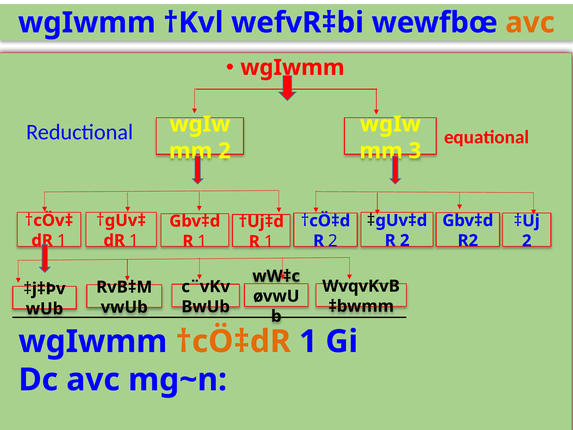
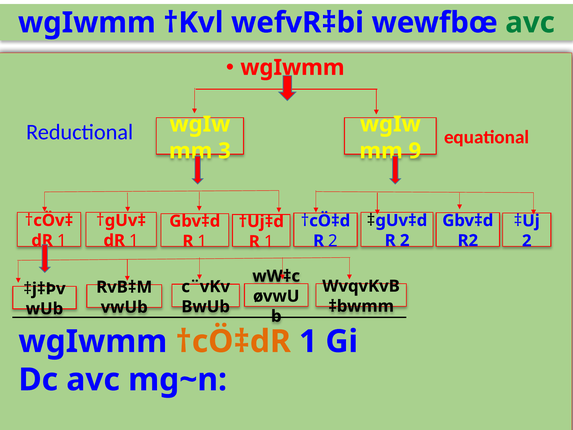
avc at (530, 23) colour: orange -> green
2 at (224, 151): 2 -> 3
3: 3 -> 9
